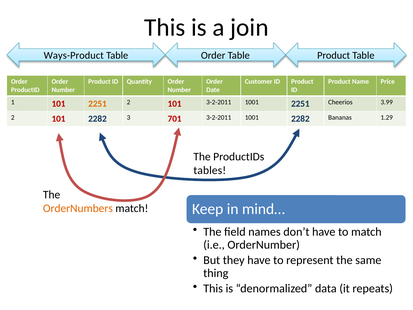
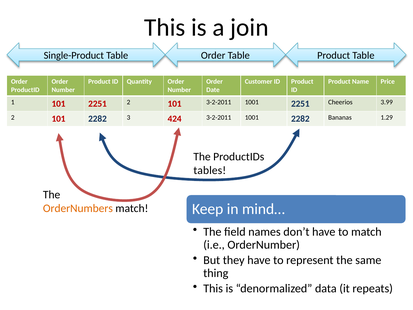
Ways-Product: Ways-Product -> Single-Product
2251 at (97, 104) colour: orange -> red
701: 701 -> 424
